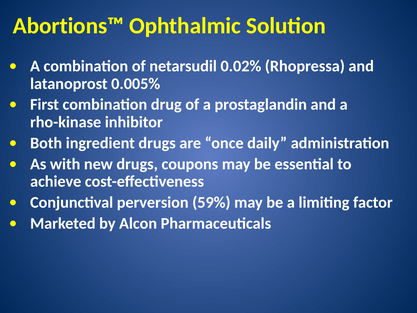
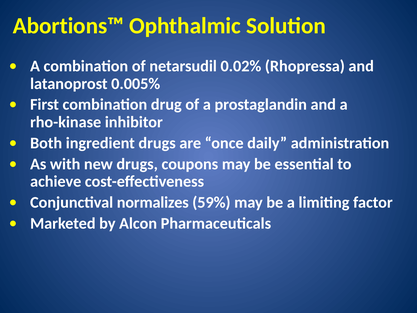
perversion: perversion -> normalizes
